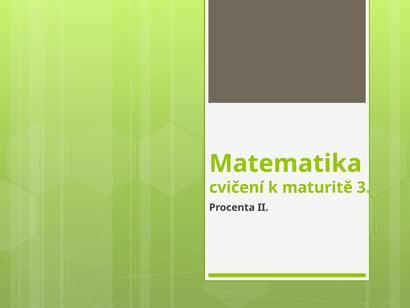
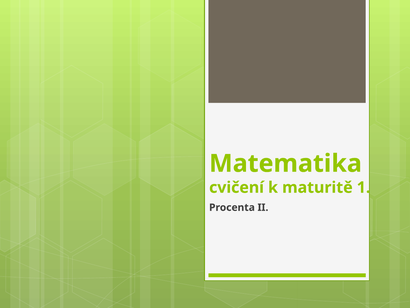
3: 3 -> 1
